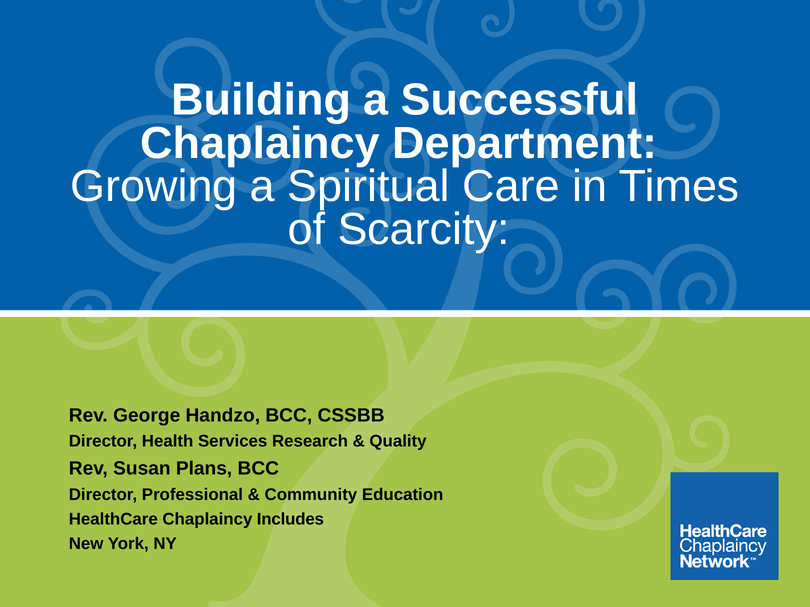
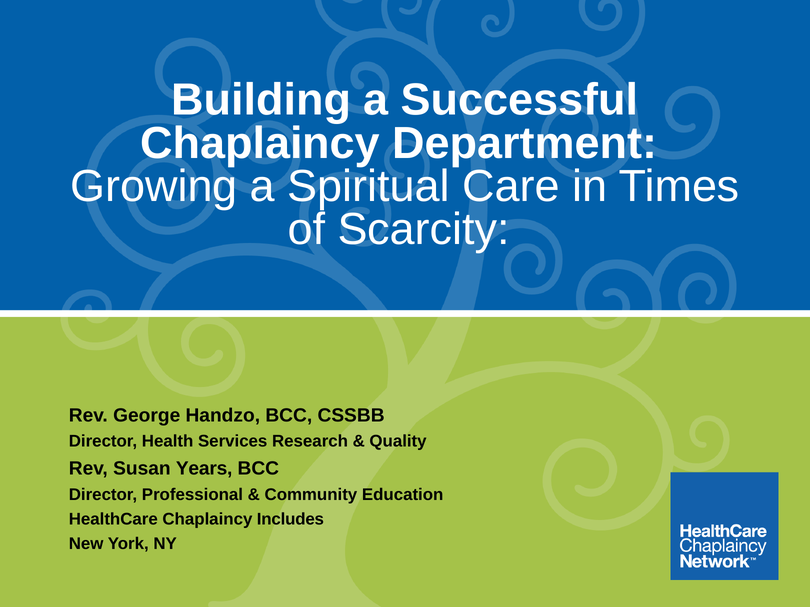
Plans: Plans -> Years
